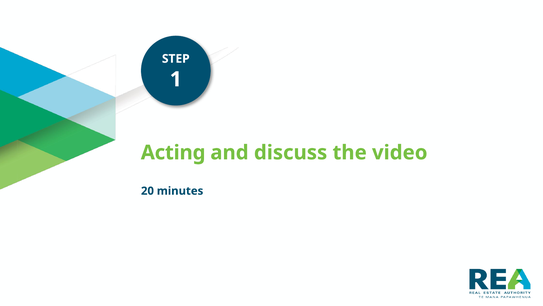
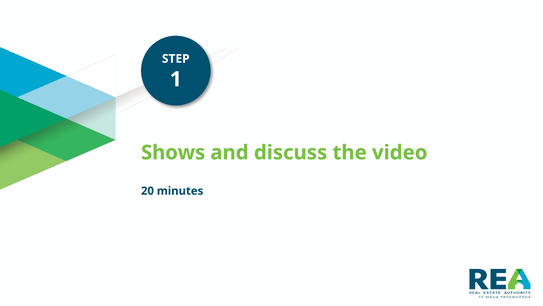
Acting: Acting -> Shows
